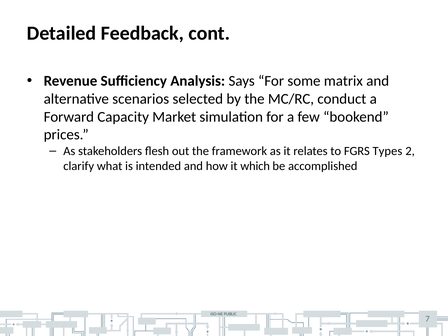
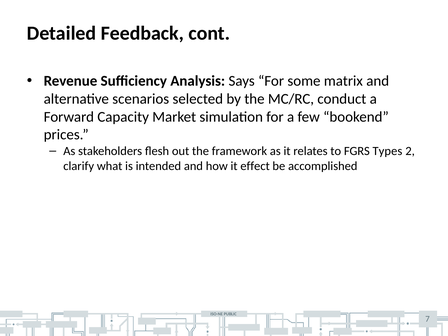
which: which -> effect
